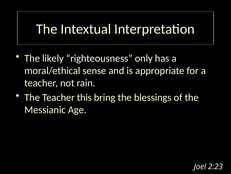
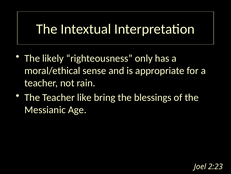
this: this -> like
